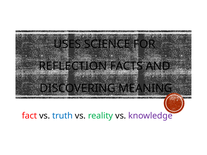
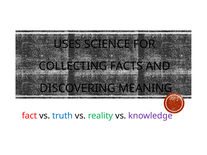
REFLECTION: REFLECTION -> COLLECTING
